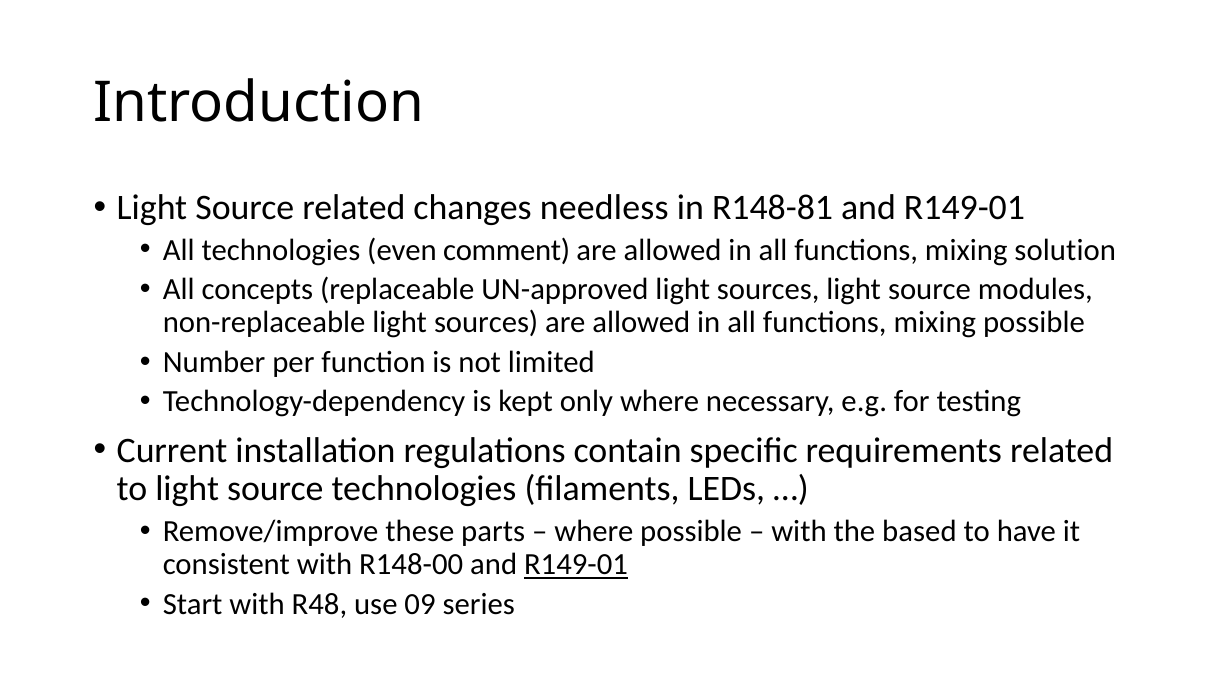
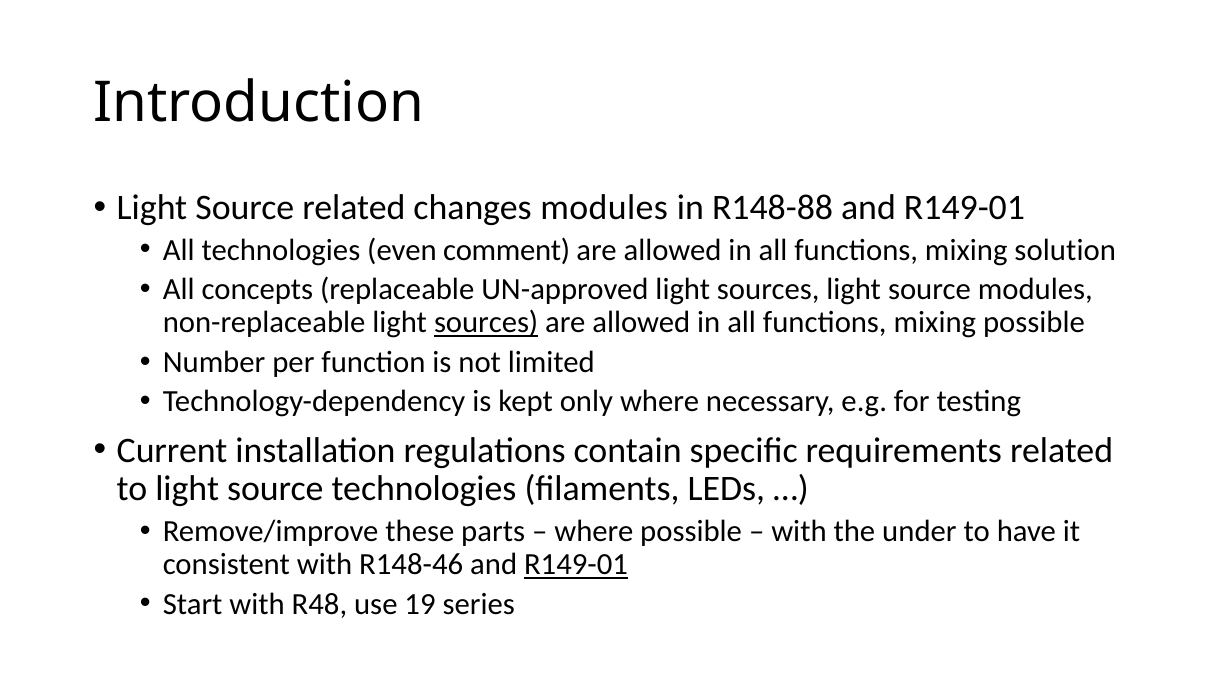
changes needless: needless -> modules
R148-81: R148-81 -> R148-88
sources at (486, 323) underline: none -> present
based: based -> under
R148-00: R148-00 -> R148-46
09: 09 -> 19
